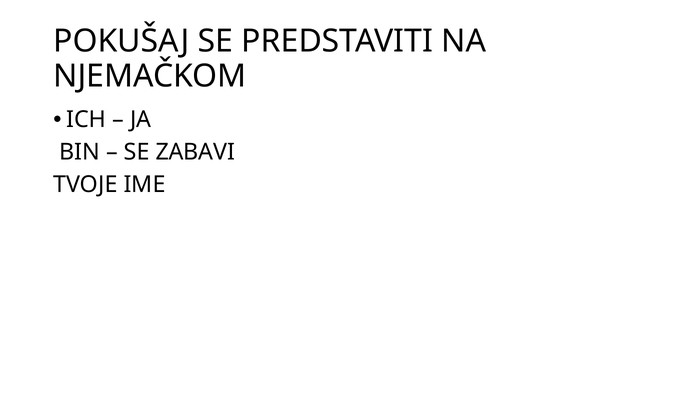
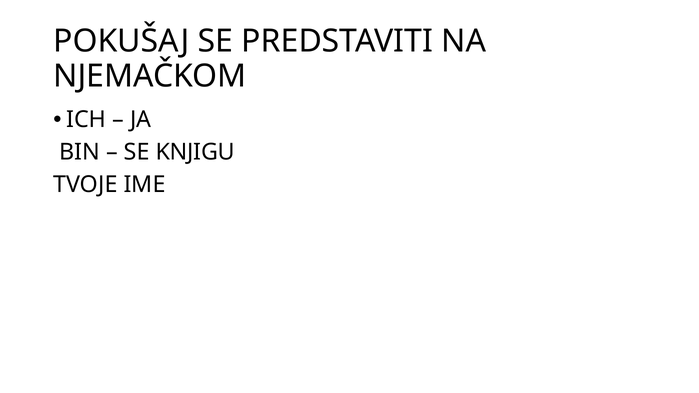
ZABAVI: ZABAVI -> KNJIGU
